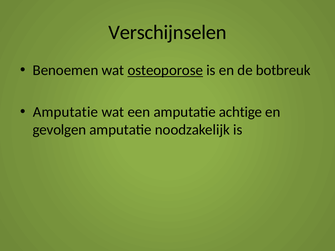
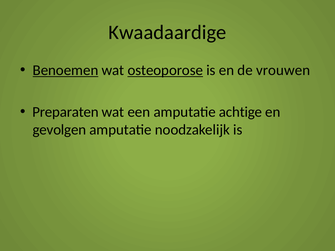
Verschijnselen: Verschijnselen -> Kwaadaardige
Benoemen underline: none -> present
botbreuk: botbreuk -> vrouwen
Amputatie at (65, 112): Amputatie -> Preparaten
